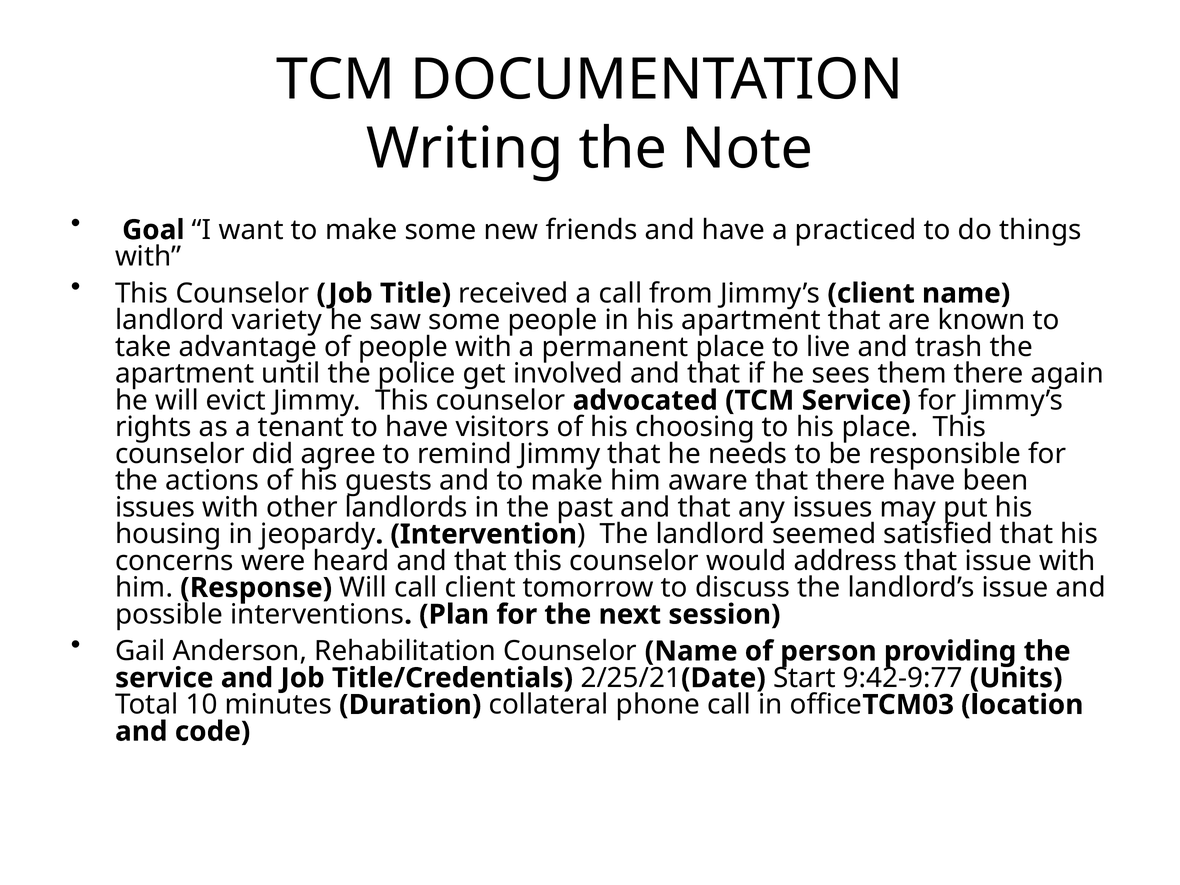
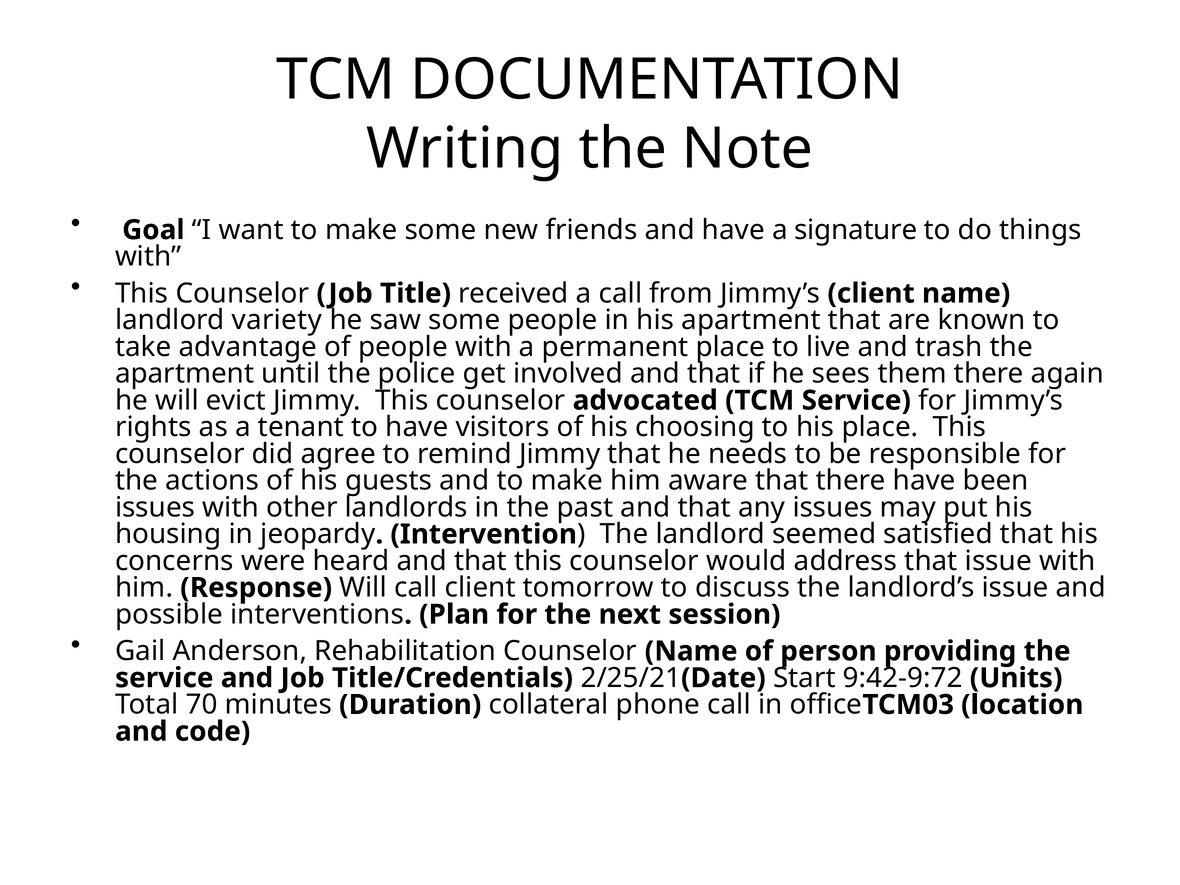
practiced: practiced -> signature
9:42-9:77: 9:42-9:77 -> 9:42-9:72
10: 10 -> 70
